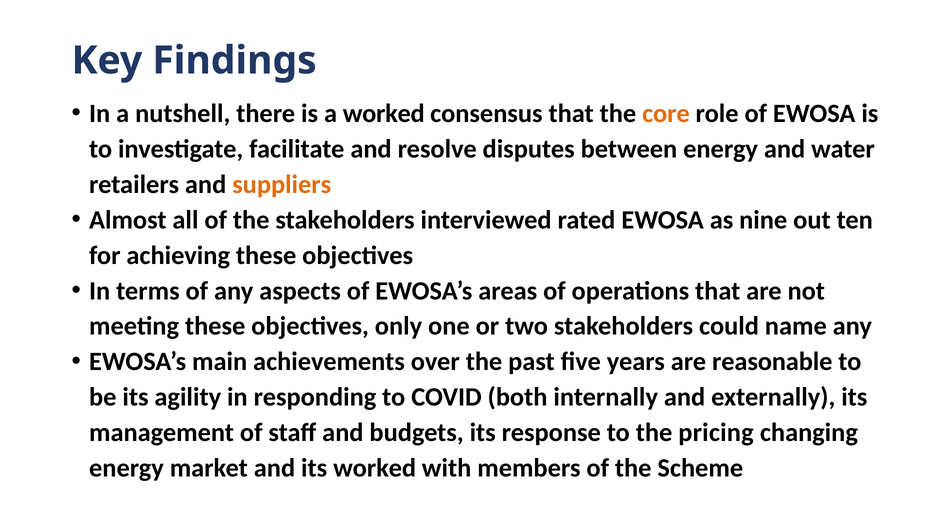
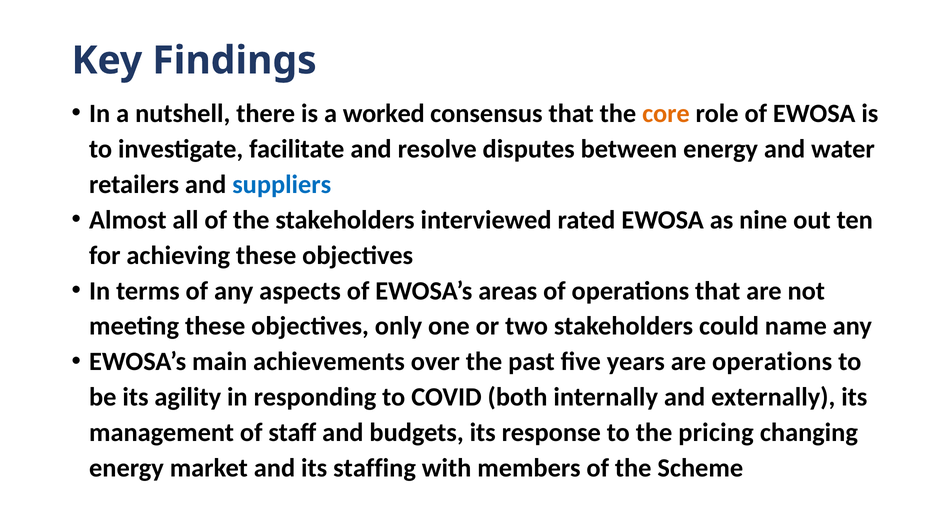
suppliers colour: orange -> blue
are reasonable: reasonable -> operations
its worked: worked -> staffing
